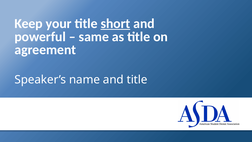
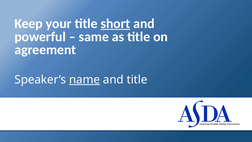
name underline: none -> present
